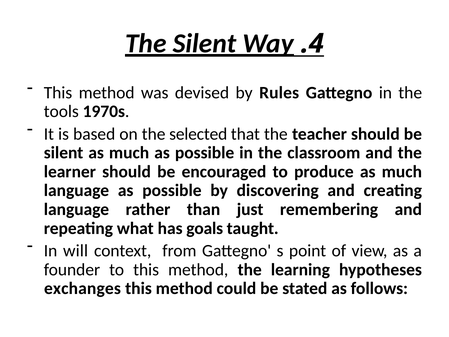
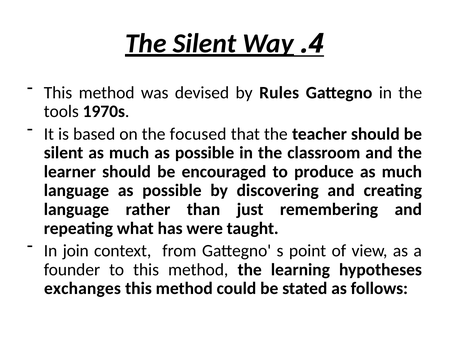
selected: selected -> focused
goals: goals -> were
will: will -> join
